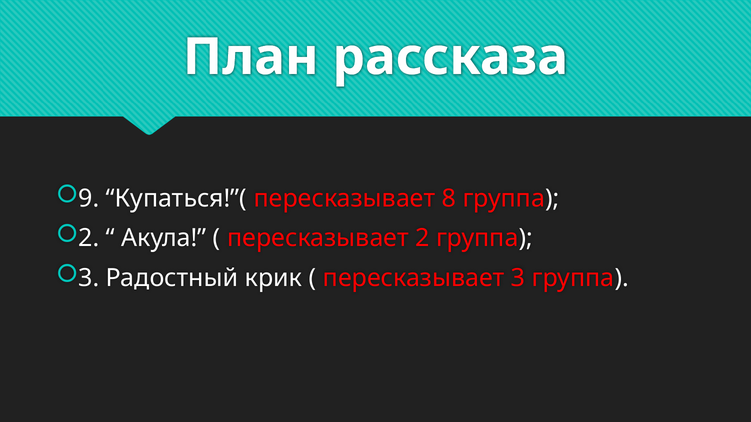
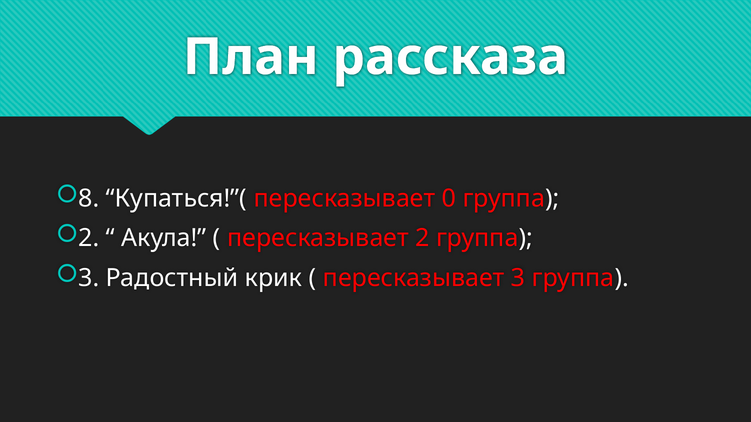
9: 9 -> 8
8: 8 -> 0
